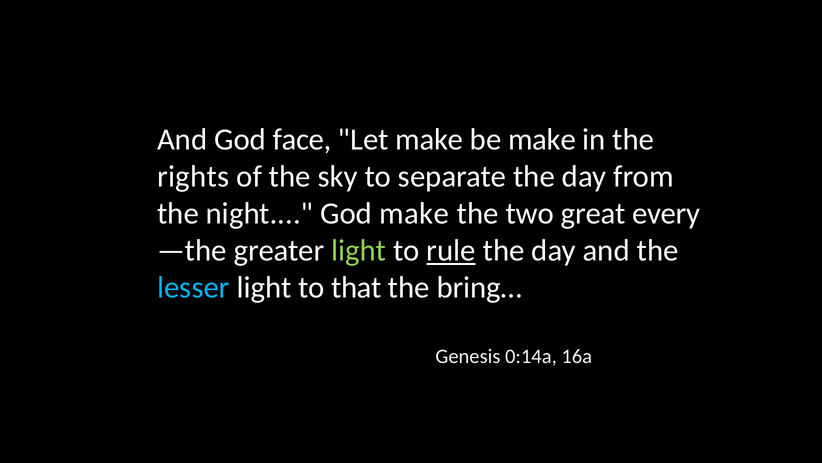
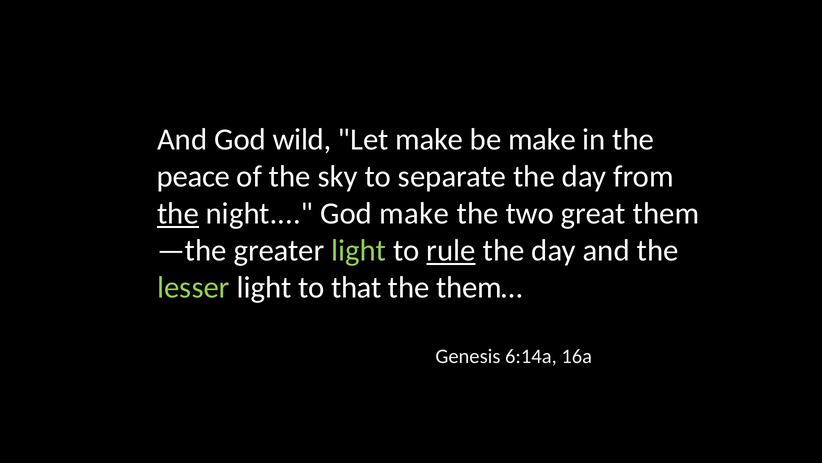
face: face -> wild
rights: rights -> peace
the at (178, 213) underline: none -> present
every: every -> them
lesser colour: light blue -> light green
bring…: bring… -> them…
0:14a: 0:14a -> 6:14a
